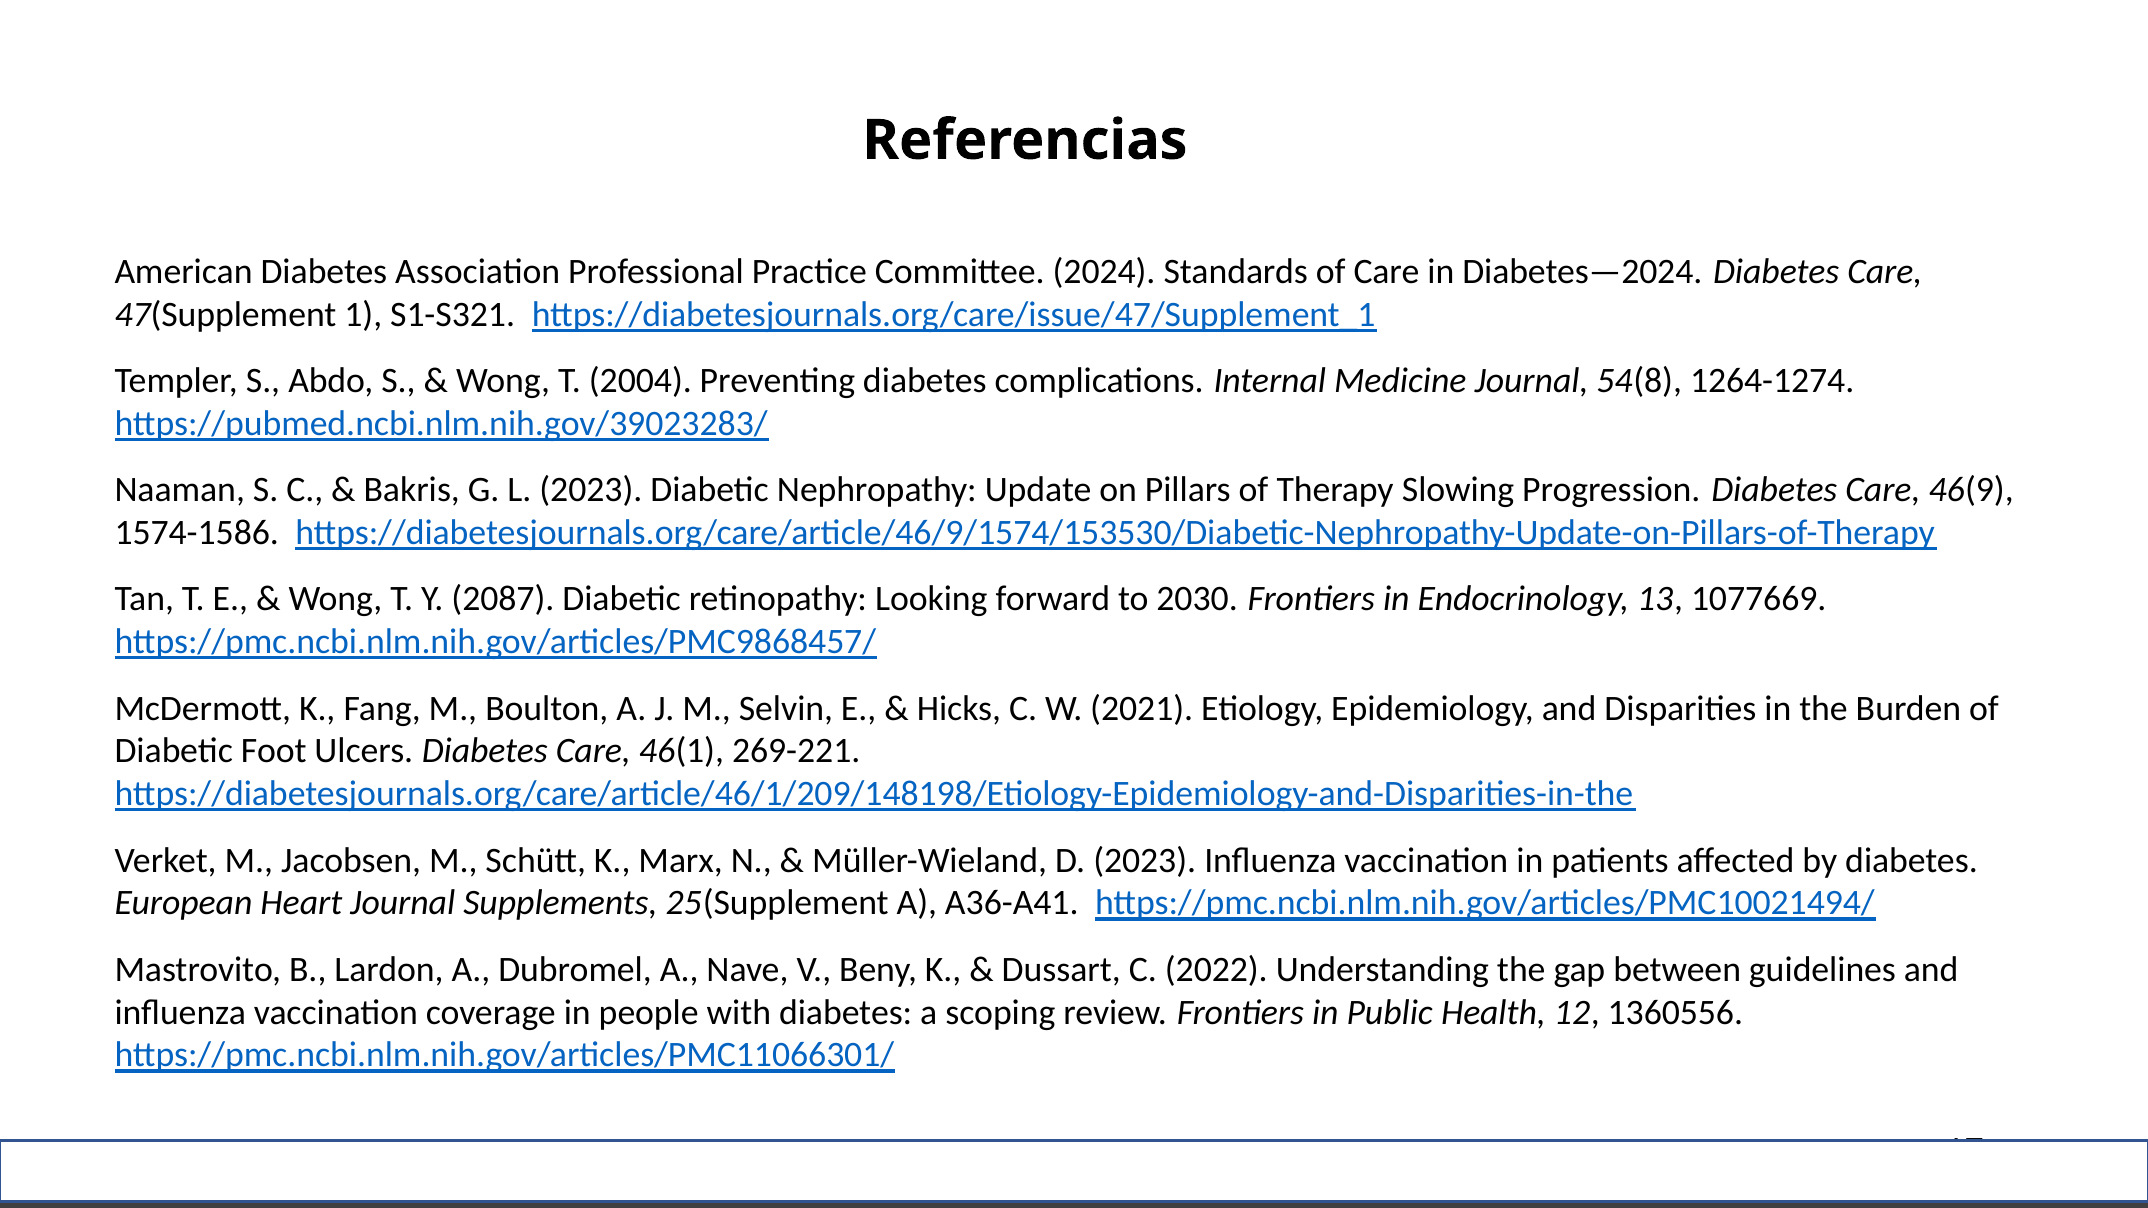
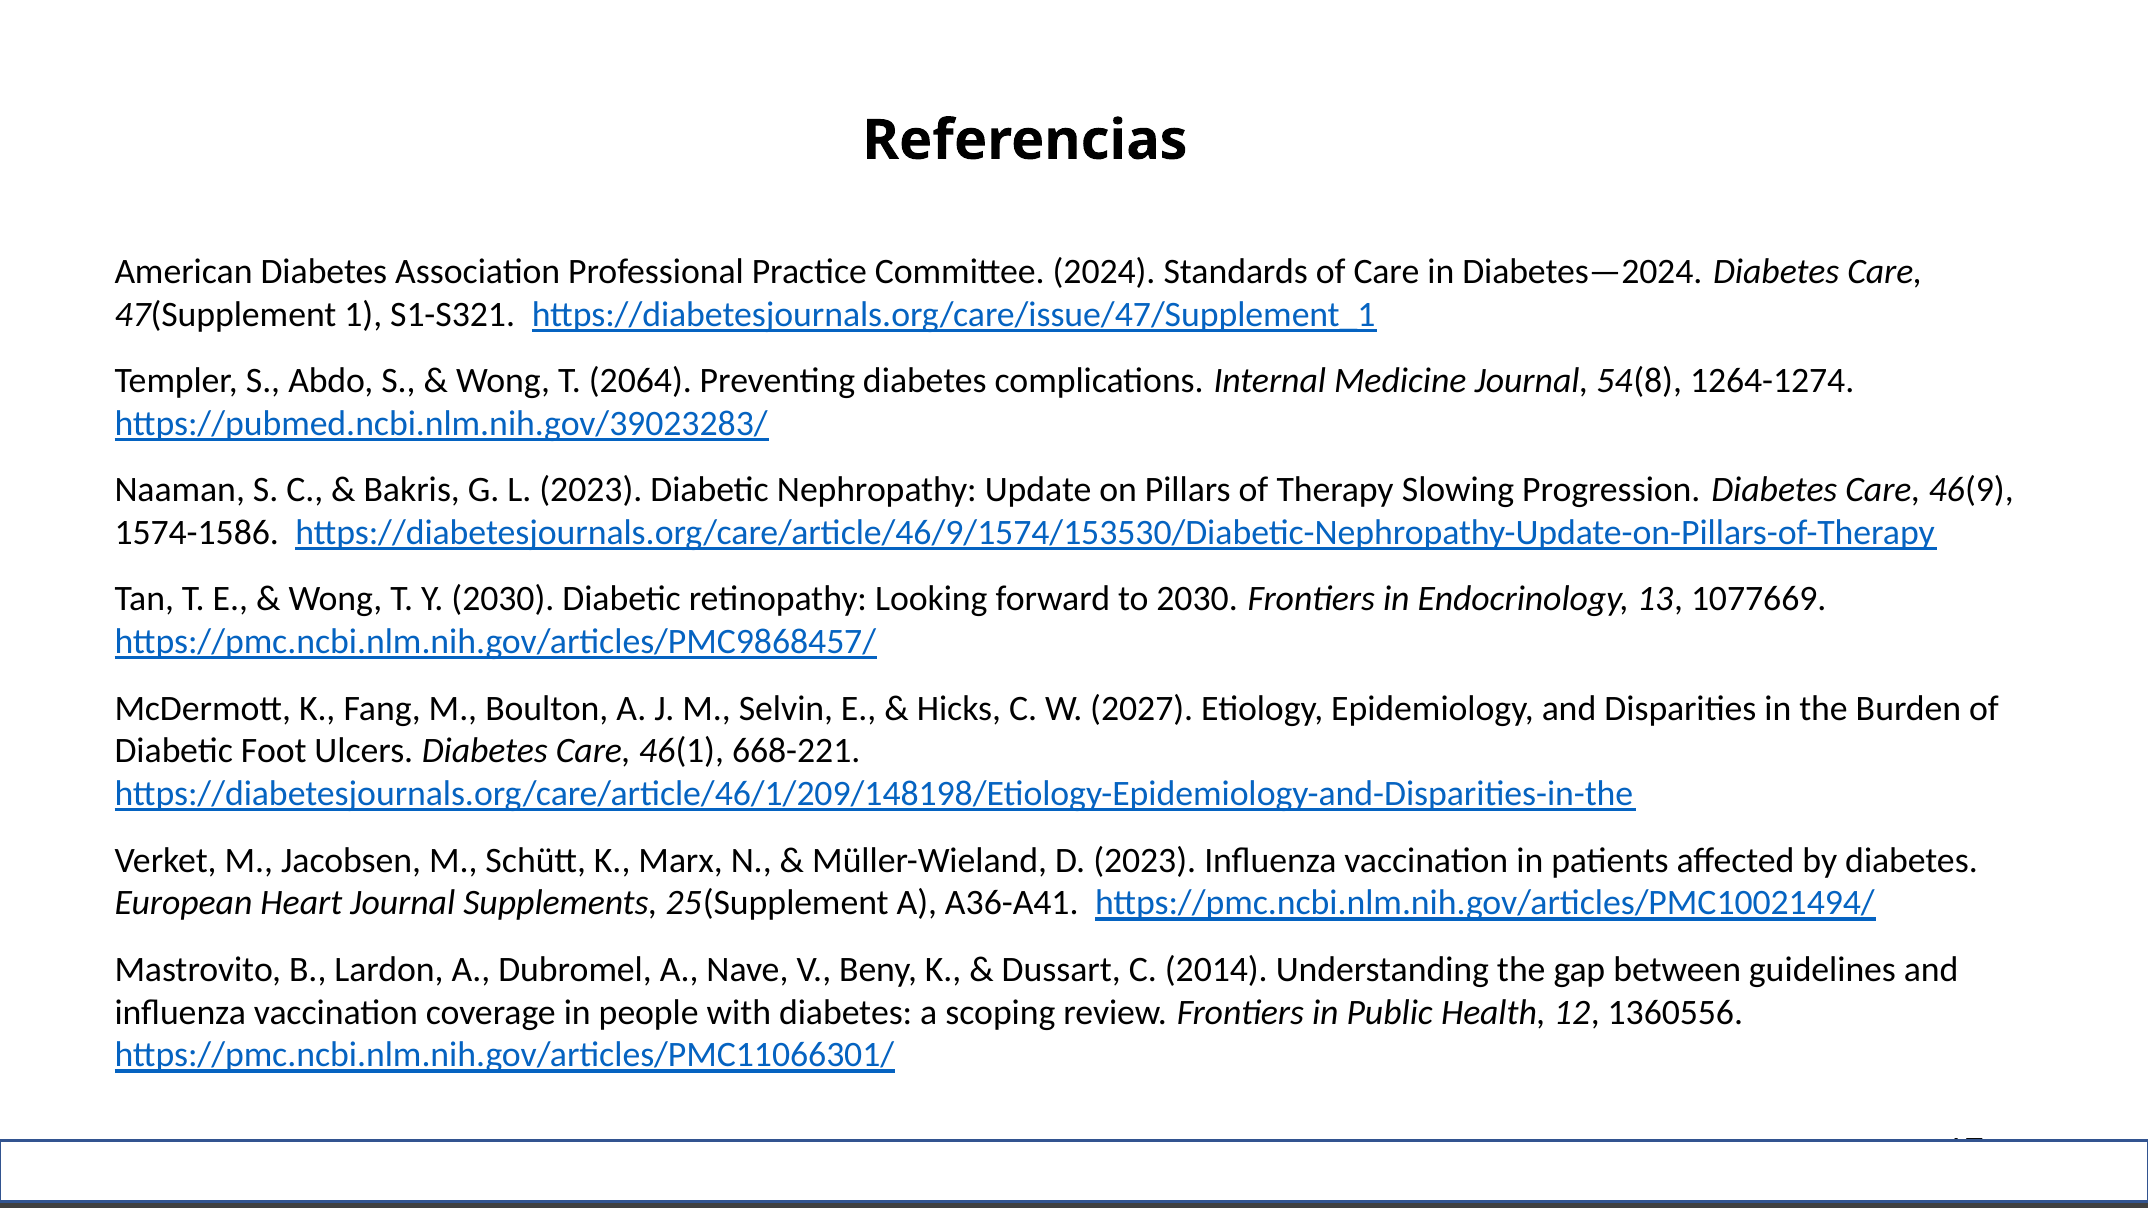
2004: 2004 -> 2064
Y 2087: 2087 -> 2030
2021: 2021 -> 2027
269-221: 269-221 -> 668-221
2022: 2022 -> 2014
